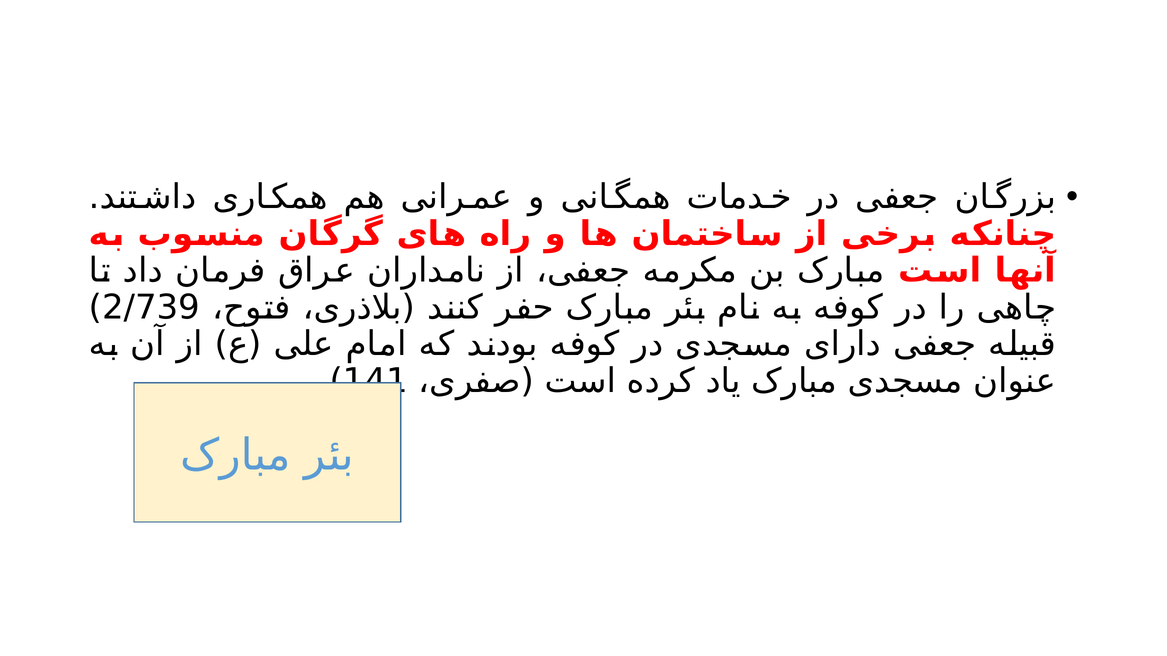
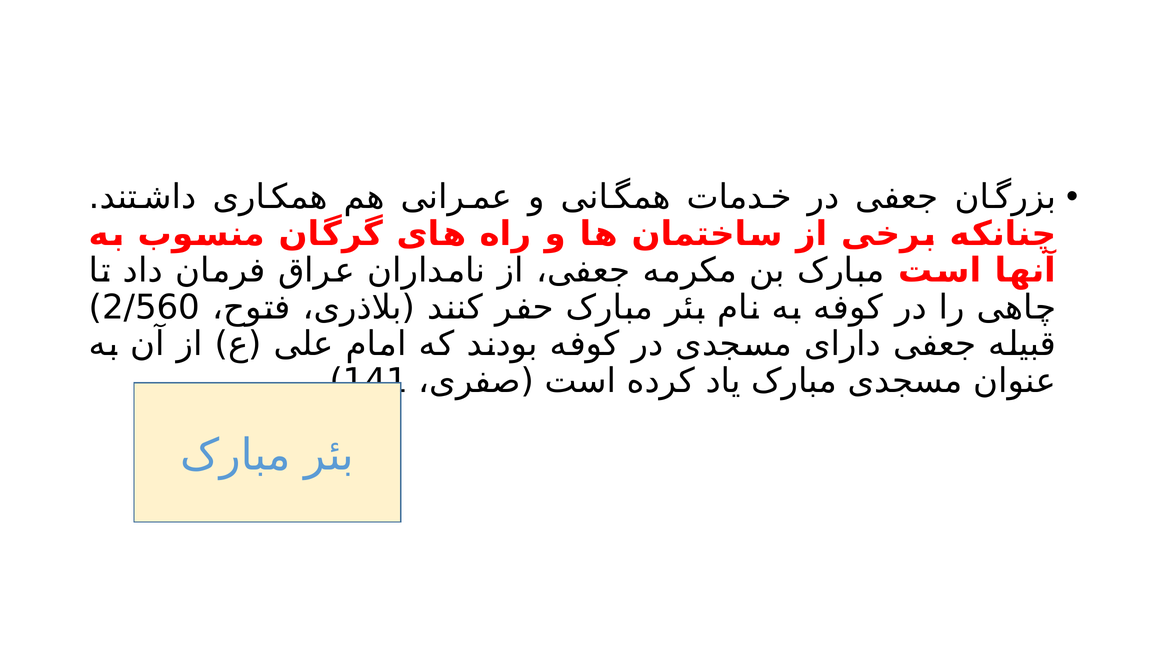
2/739: 2/739 -> 2/560
